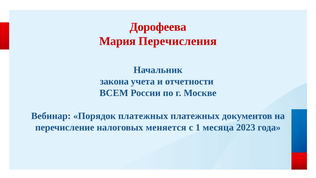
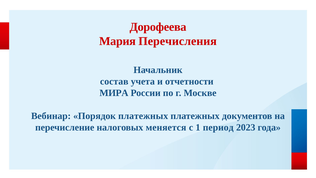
закона: закона -> состав
ВСЕМ: ВСЕМ -> МИРА
месяца: месяца -> период
